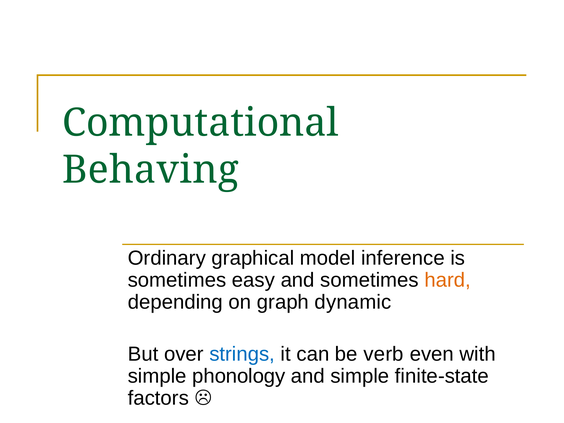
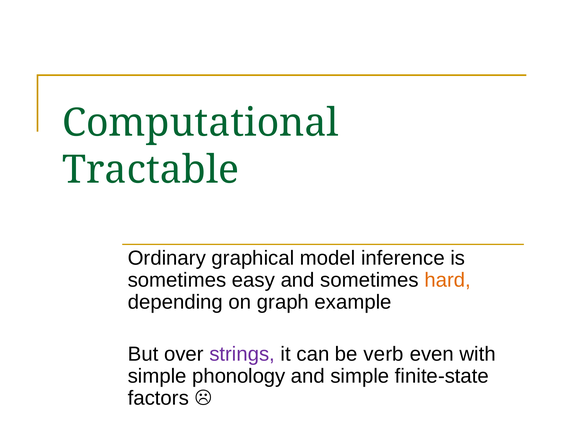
Behaving: Behaving -> Tractable
dynamic: dynamic -> example
strings colour: blue -> purple
